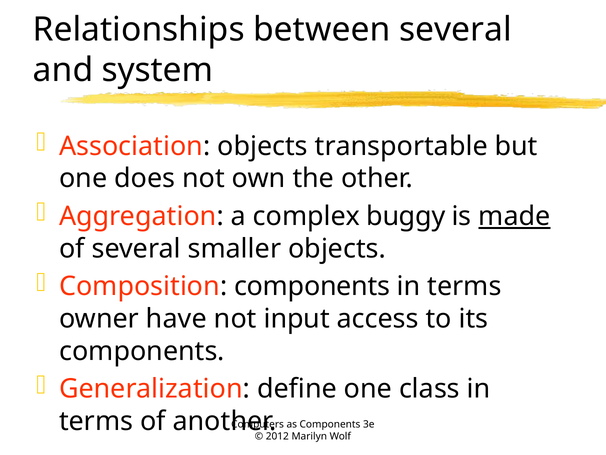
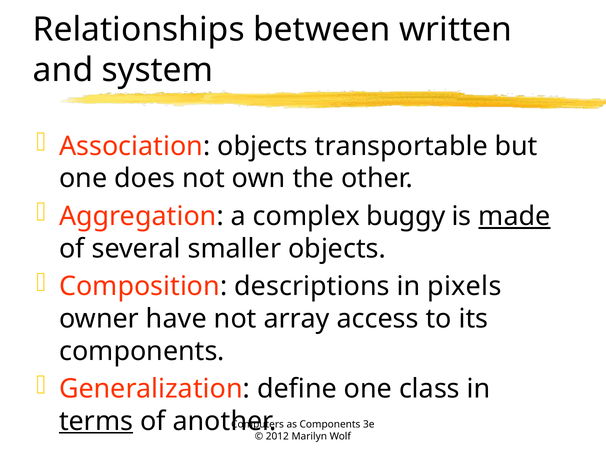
between several: several -> written
Composition components: components -> descriptions
terms at (464, 286): terms -> pixels
input: input -> array
terms at (96, 421) underline: none -> present
